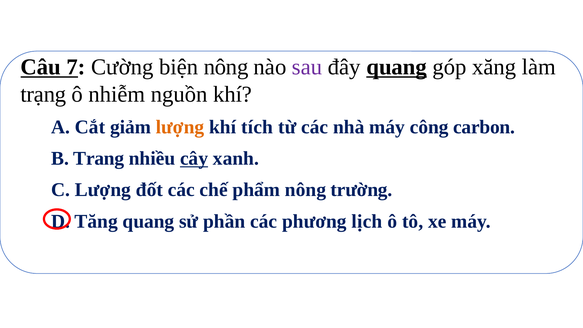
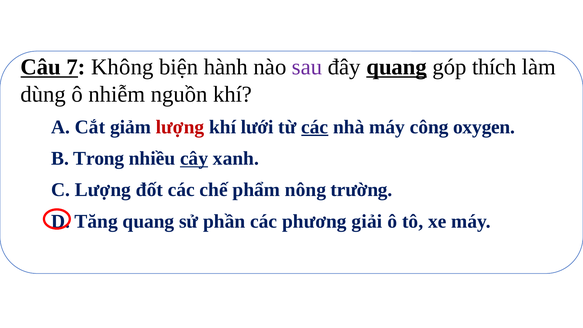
Cường: Cường -> Không
biện nông: nông -> hành
xăng: xăng -> thích
trạng: trạng -> dùng
lượng at (180, 127) colour: orange -> red
tích: tích -> lưới
các at (315, 127) underline: none -> present
carbon: carbon -> oxygen
Trang: Trang -> Trong
lịch: lịch -> giải
